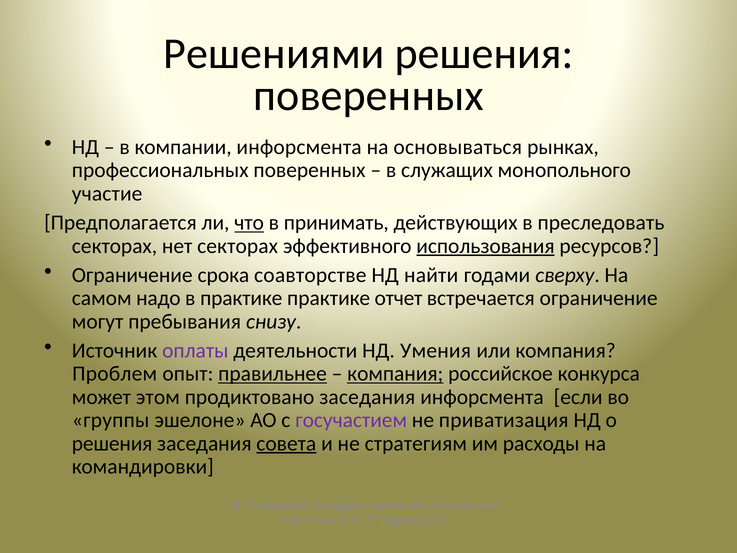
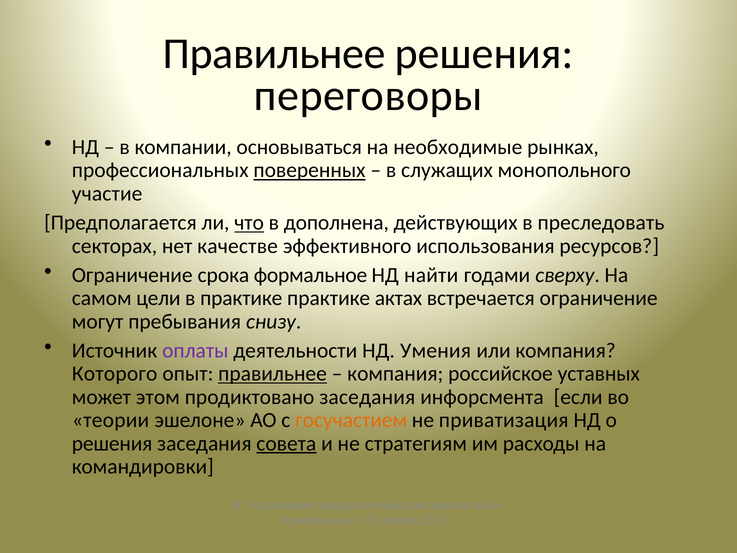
Решениями at (274, 54): Решениями -> Правильнее
поверенных at (368, 96): поверенных -> переговоры
компании инфорсмента: инфорсмента -> основываться
основываться: основываться -> необходимые
поверенных at (309, 170) underline: none -> present
принимать: принимать -> дополнена
нет секторах: секторах -> качестве
использования underline: present -> none
соавторстве: соавторстве -> формальное
надо: надо -> цели
отчет: отчет -> актах
Проблем: Проблем -> Которого
компания at (395, 374) underline: present -> none
конкурса: конкурса -> уставных
группы: группы -> теории
госучастием colour: purple -> orange
